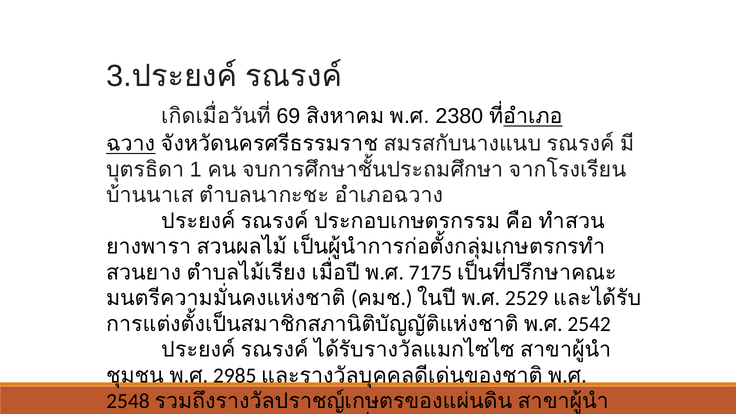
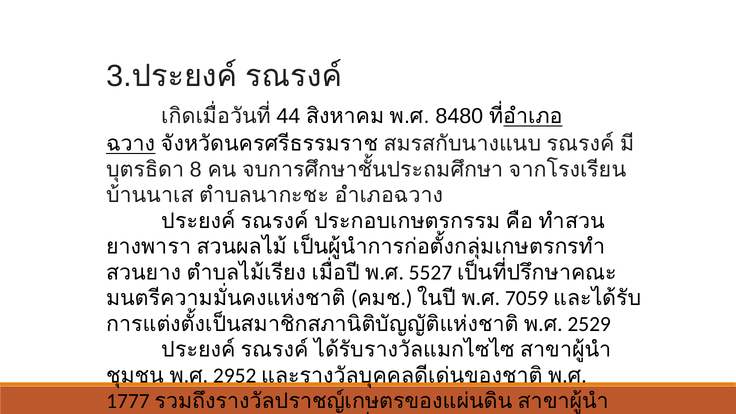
69: 69 -> 44
2380: 2380 -> 8480
1: 1 -> 8
7175: 7175 -> 5527
2529: 2529 -> 7059
2542: 2542 -> 2529
2985: 2985 -> 2952
2548: 2548 -> 1777
